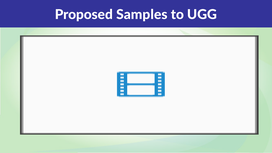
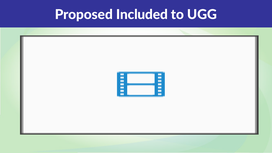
Samples: Samples -> Included
